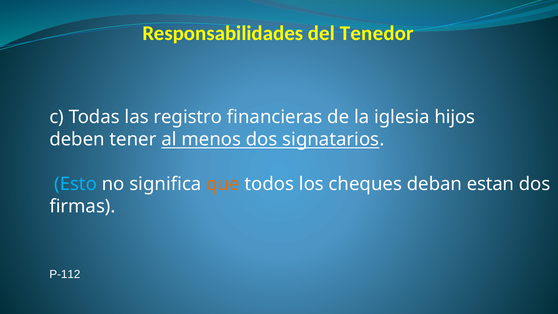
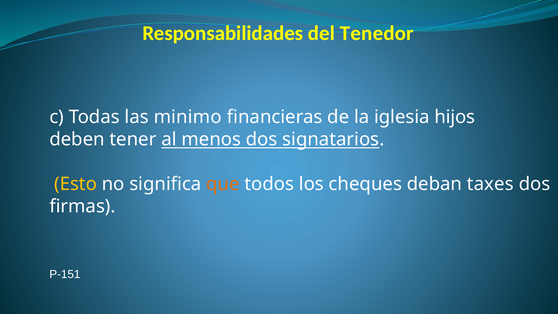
registro: registro -> minimo
Esto colour: light blue -> yellow
estan: estan -> taxes
P-112: P-112 -> P-151
